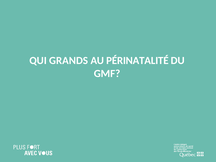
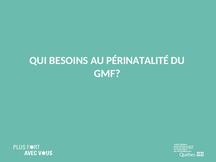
GRANDS: GRANDS -> BESOINS
